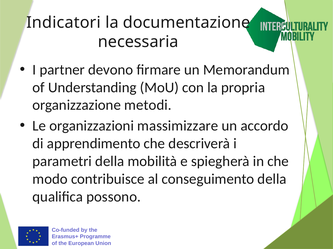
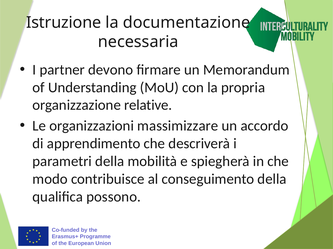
Indicatori: Indicatori -> Istruzione
metodi: metodi -> relative
